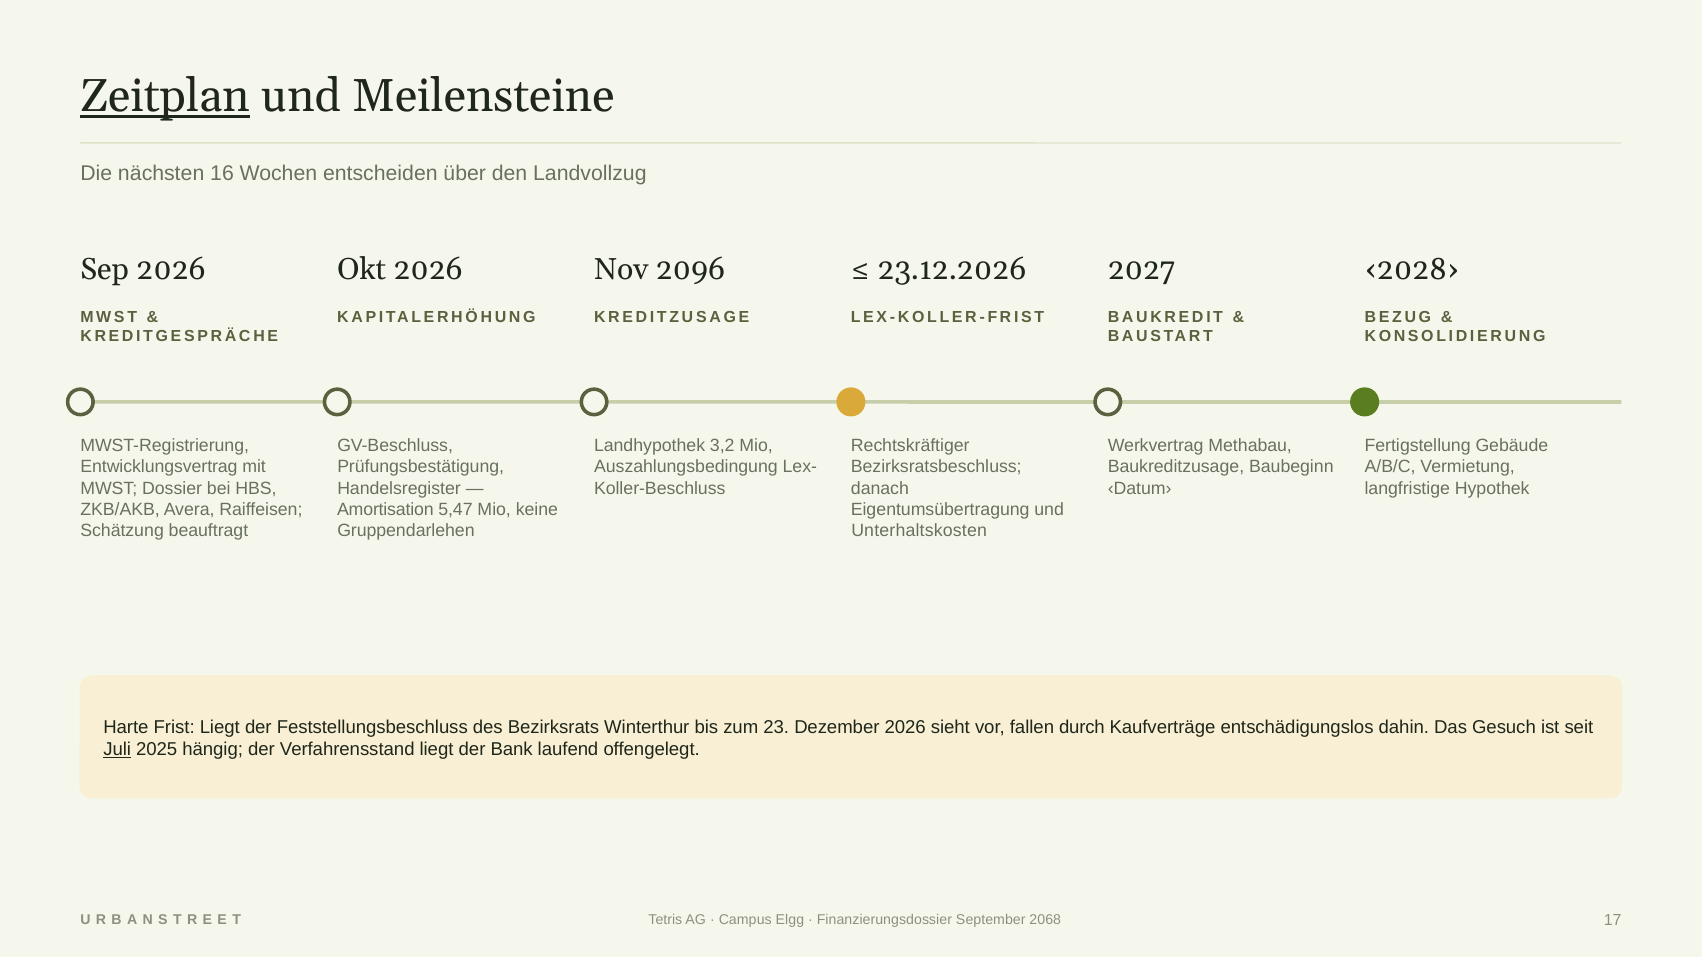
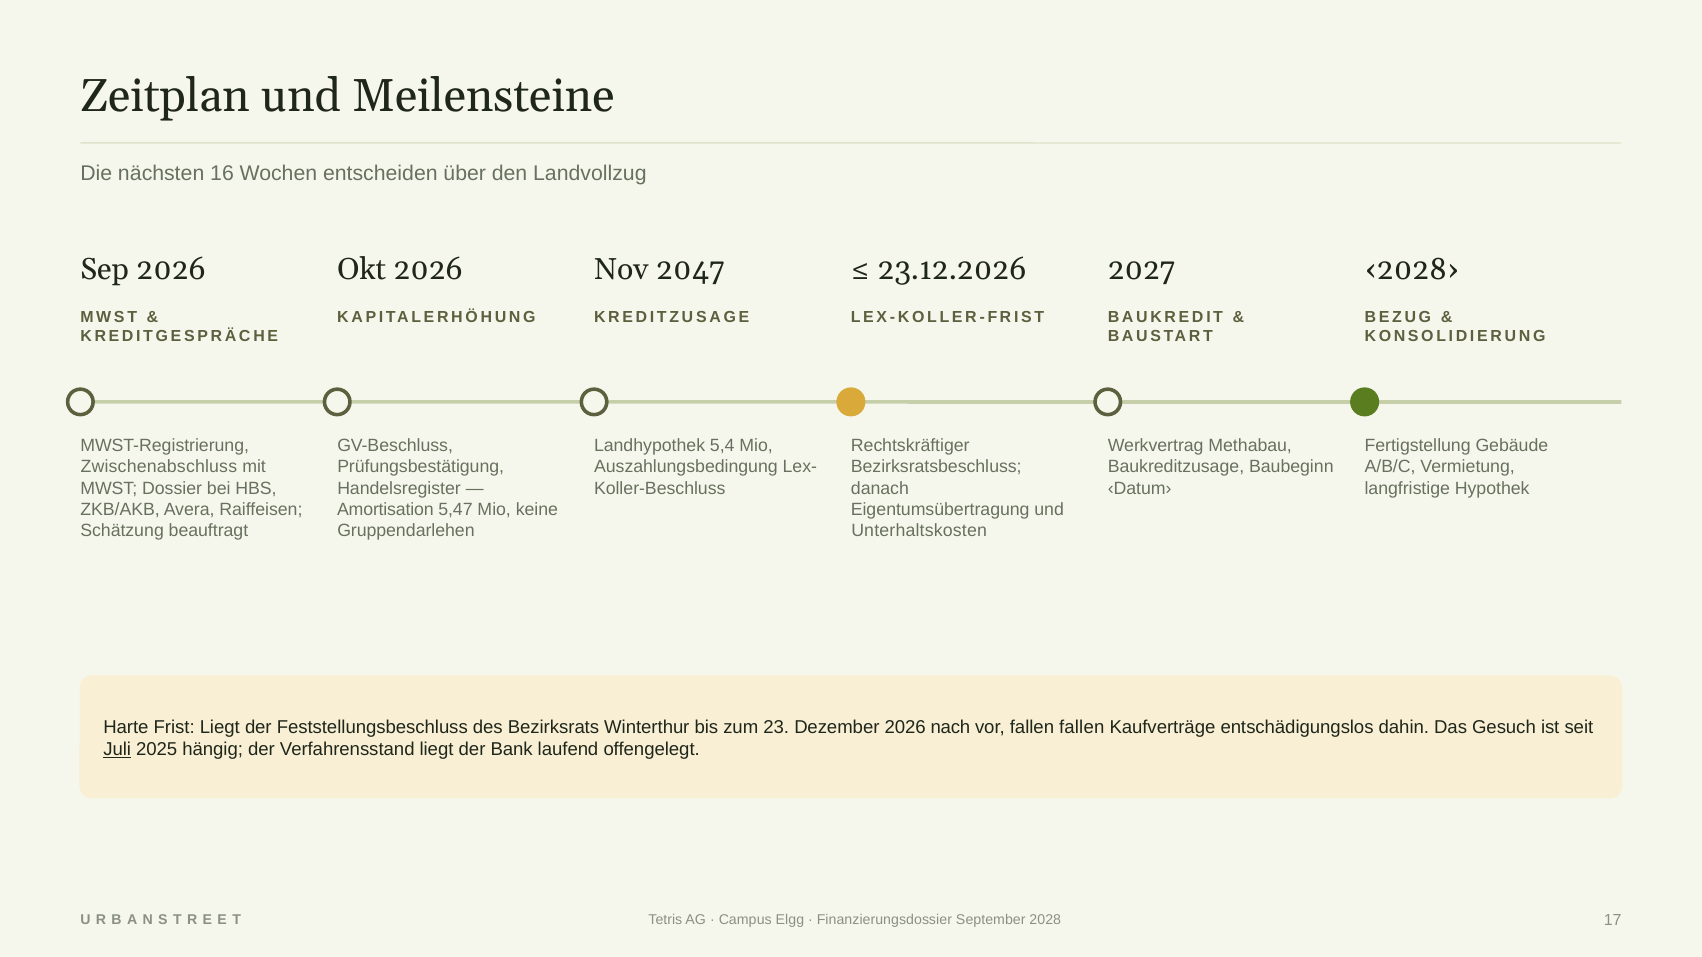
Zeitplan underline: present -> none
2096: 2096 -> 2047
3,2: 3,2 -> 5,4
Entwicklungsvertrag: Entwicklungsvertrag -> Zwischenabschluss
sieht: sieht -> nach
fallen durch: durch -> fallen
2068: 2068 -> 2028
